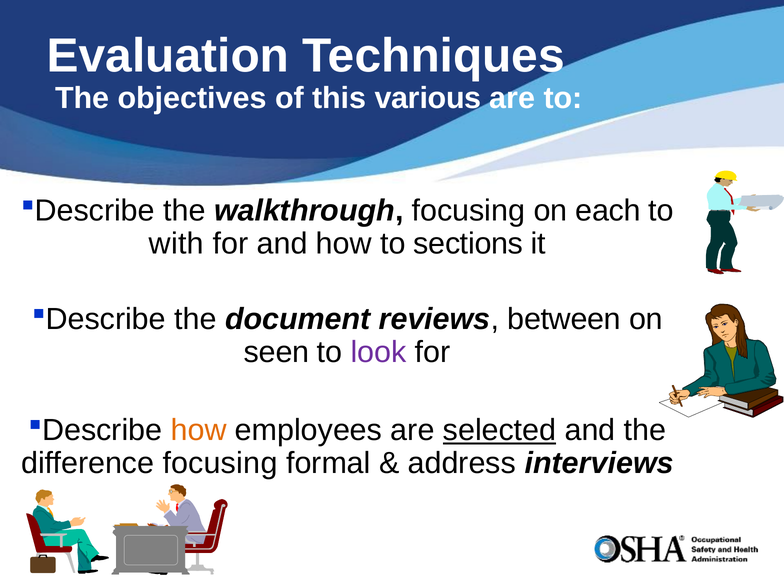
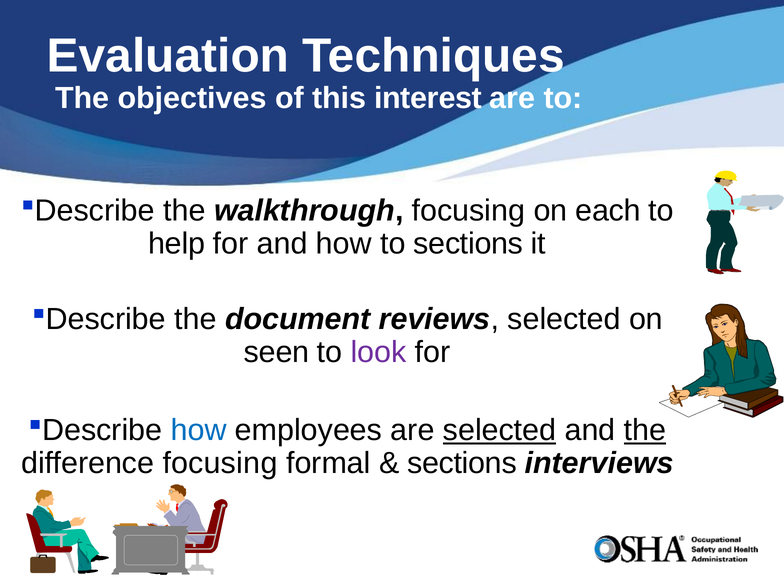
various: various -> interest
with: with -> help
reviews between: between -> selected
how at (199, 430) colour: orange -> blue
the at (645, 430) underline: none -> present
address at (462, 463): address -> sections
